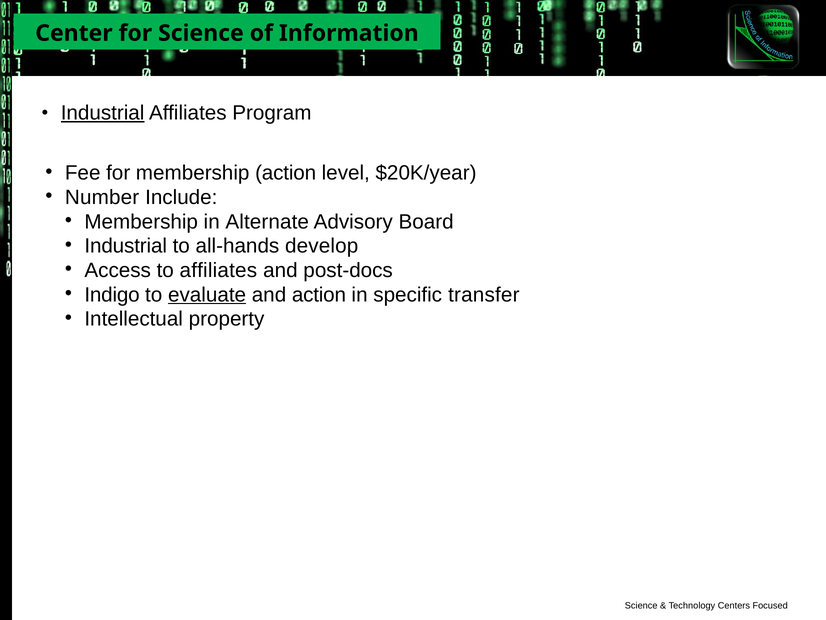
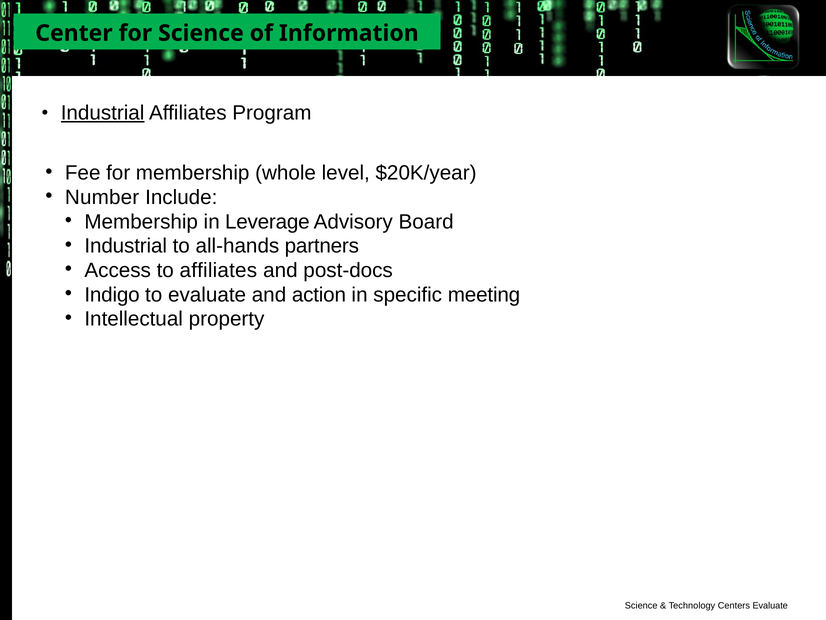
membership action: action -> whole
Alternate: Alternate -> Leverage
develop: develop -> partners
evaluate at (207, 294) underline: present -> none
transfer: transfer -> meeting
Focused at (770, 605): Focused -> Evaluate
